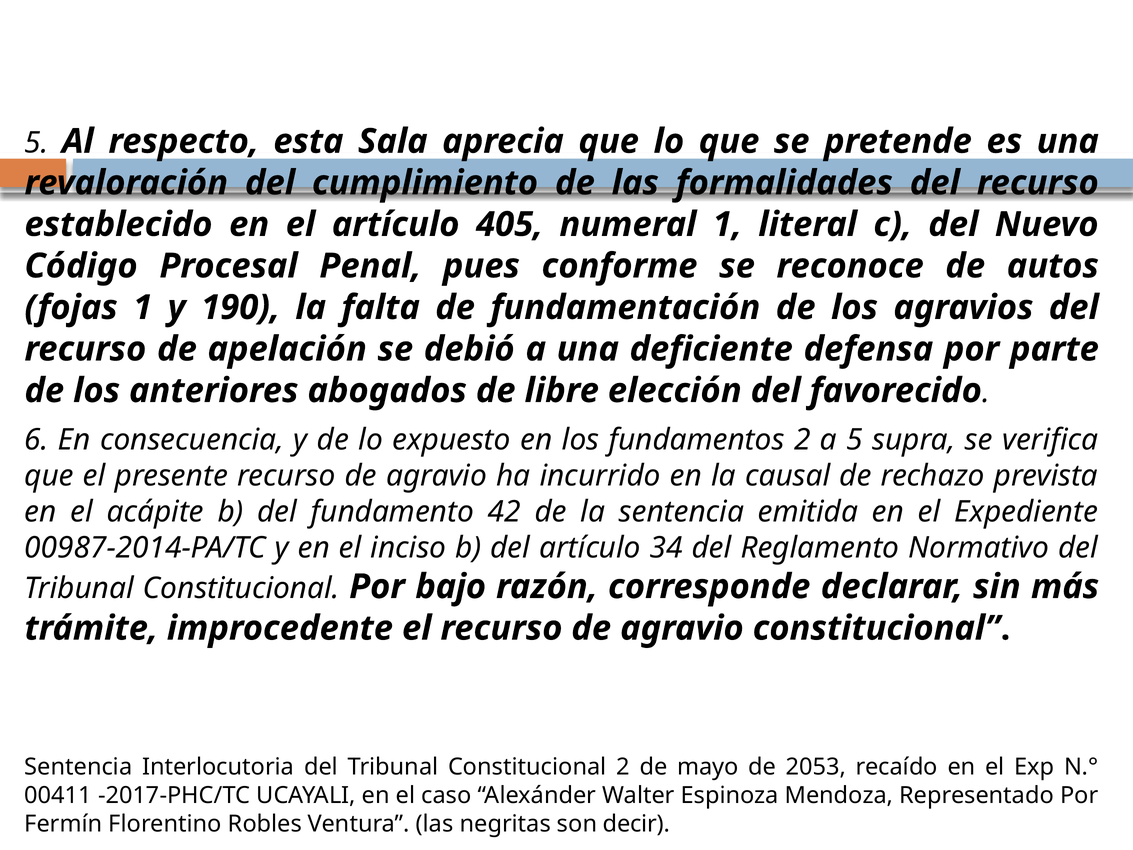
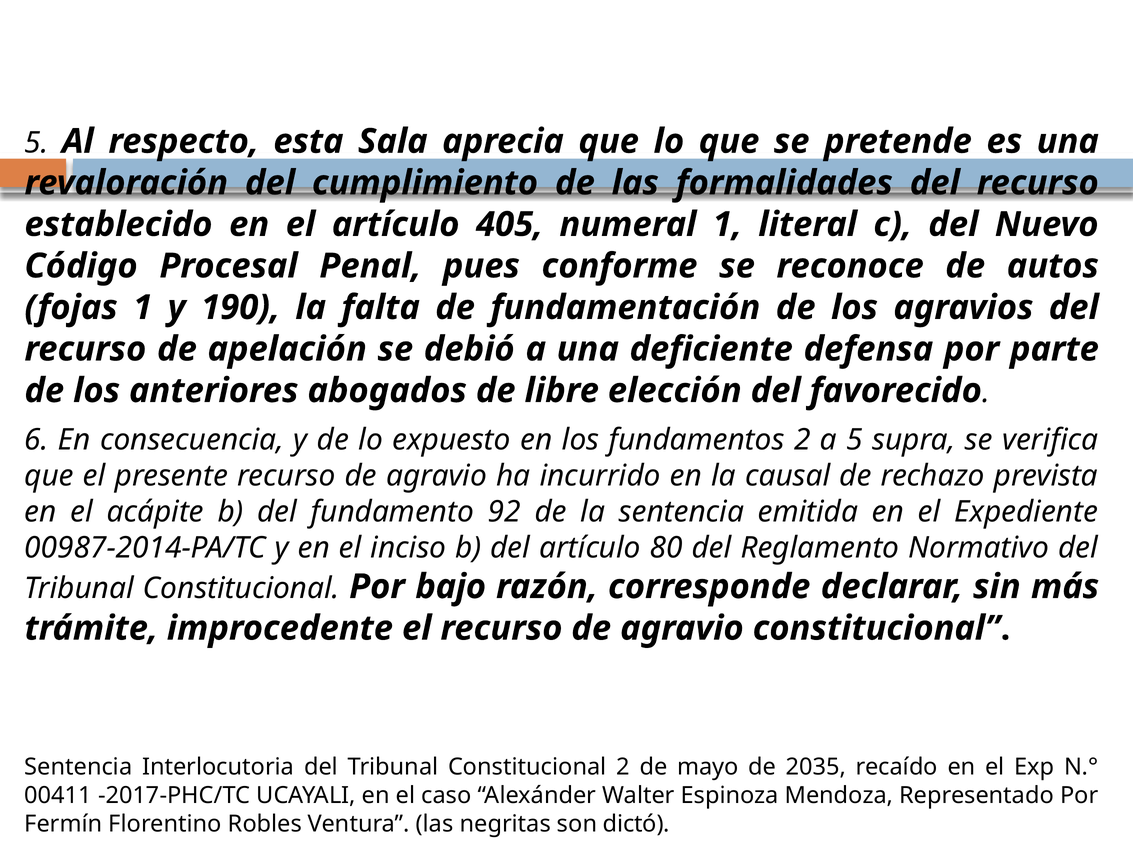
42: 42 -> 92
34: 34 -> 80
2053: 2053 -> 2035
decir: decir -> dictó
